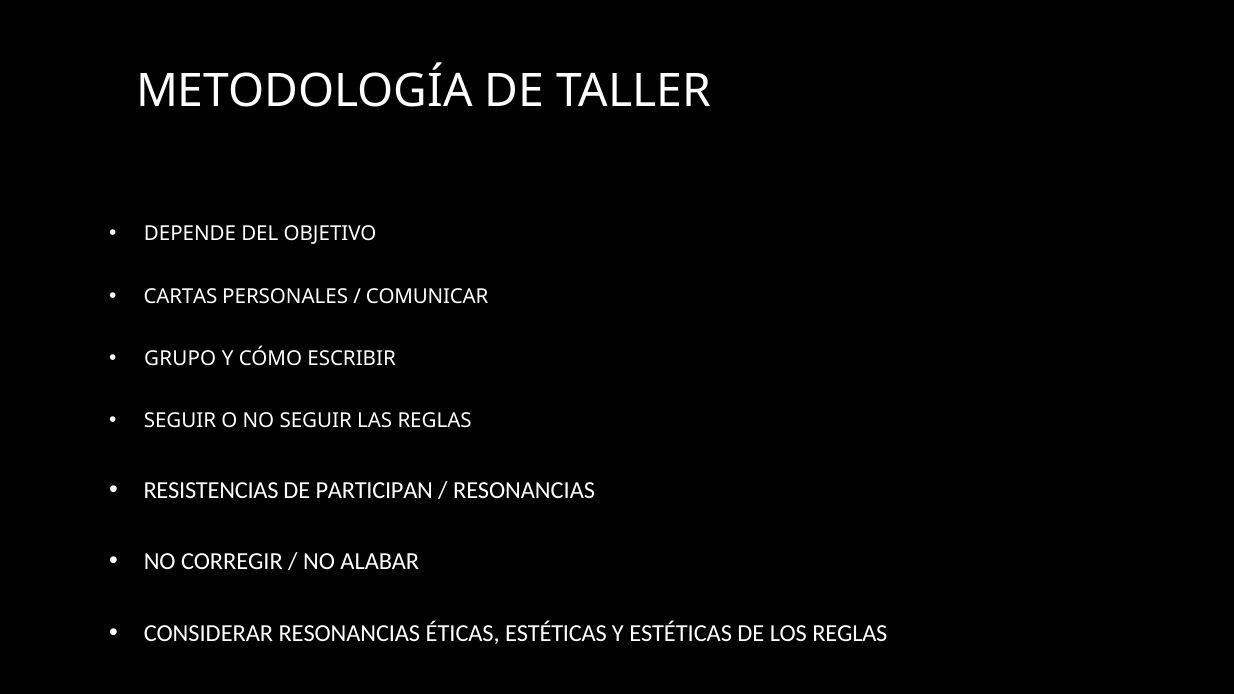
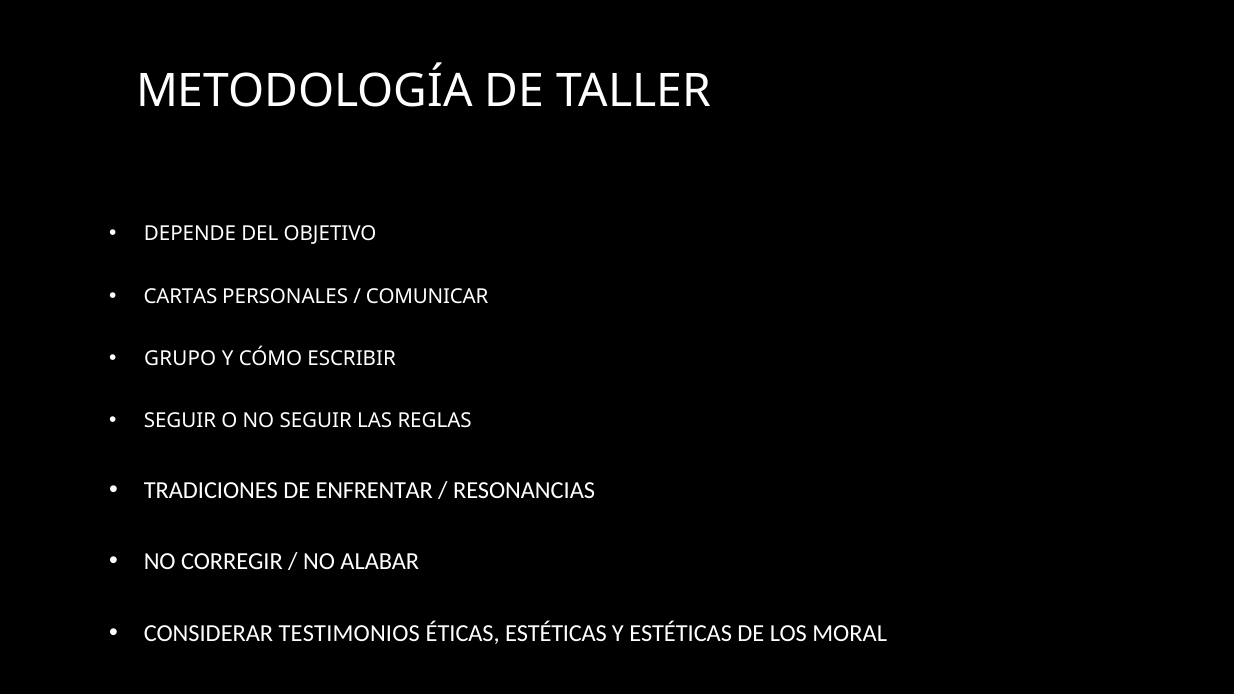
RESISTENCIAS: RESISTENCIAS -> TRADICIONES
PARTICIPAN: PARTICIPAN -> ENFRENTAR
CONSIDERAR RESONANCIAS: RESONANCIAS -> TESTIMONIOS
LOS REGLAS: REGLAS -> MORAL
